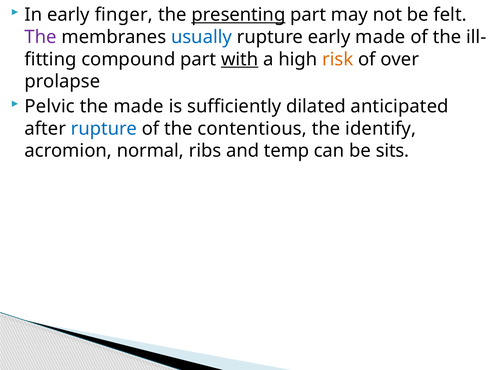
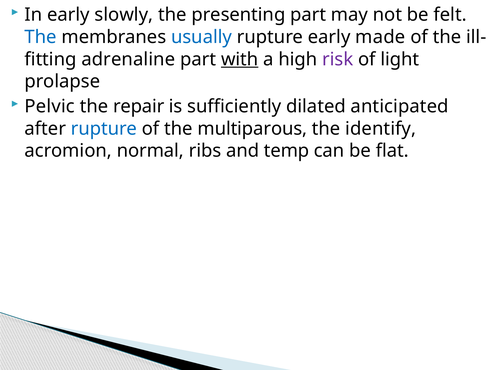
finger: finger -> slowly
presenting underline: present -> none
The at (41, 37) colour: purple -> blue
compound: compound -> adrenaline
risk colour: orange -> purple
over: over -> light
the made: made -> repair
contentious: contentious -> multiparous
sits: sits -> flat
